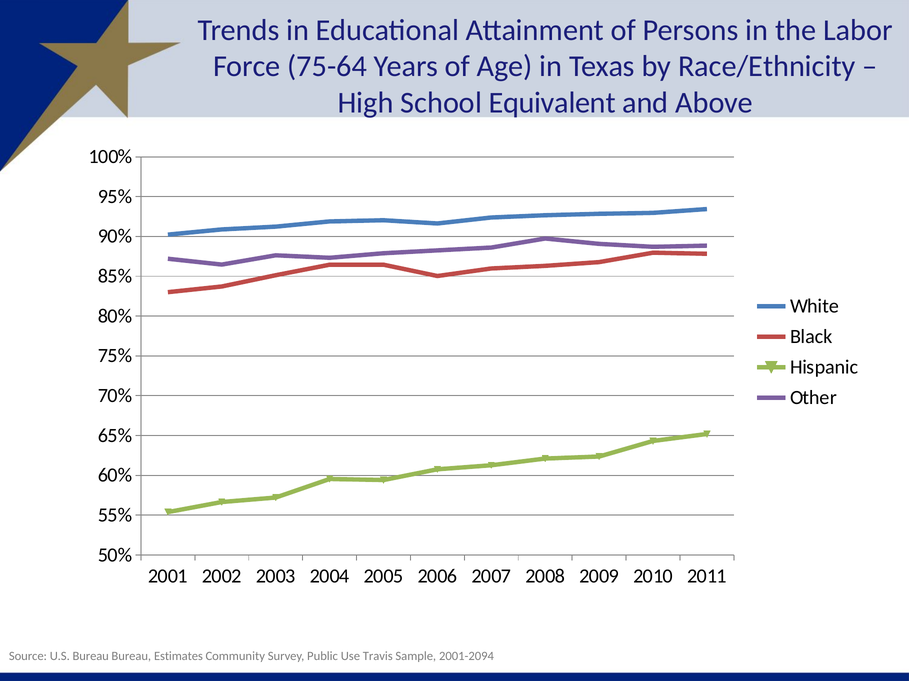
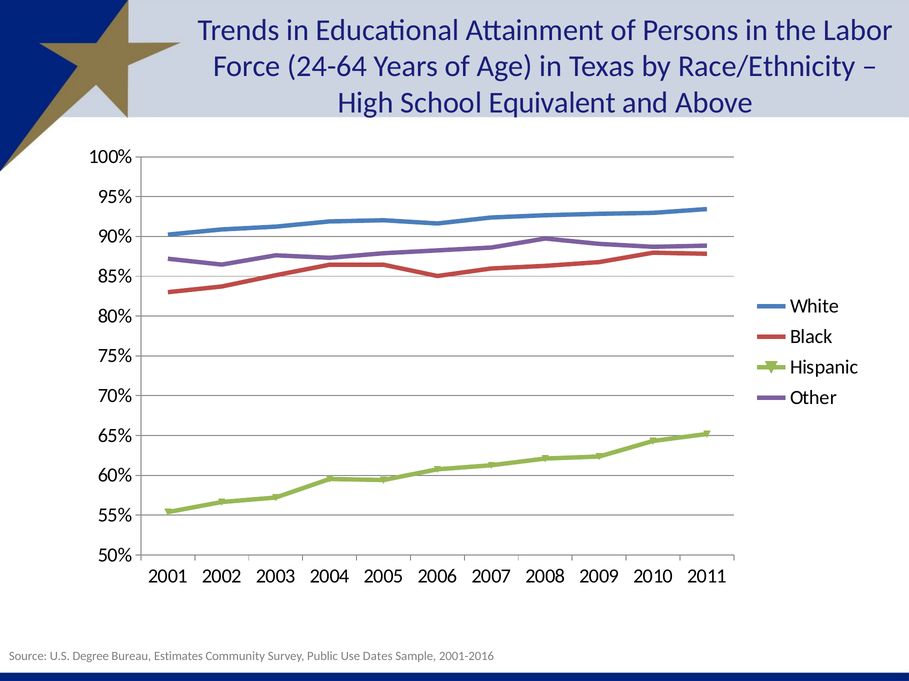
75-64: 75-64 -> 24-64
U.S Bureau: Bureau -> Degree
Travis: Travis -> Dates
2001-2094: 2001-2094 -> 2001-2016
